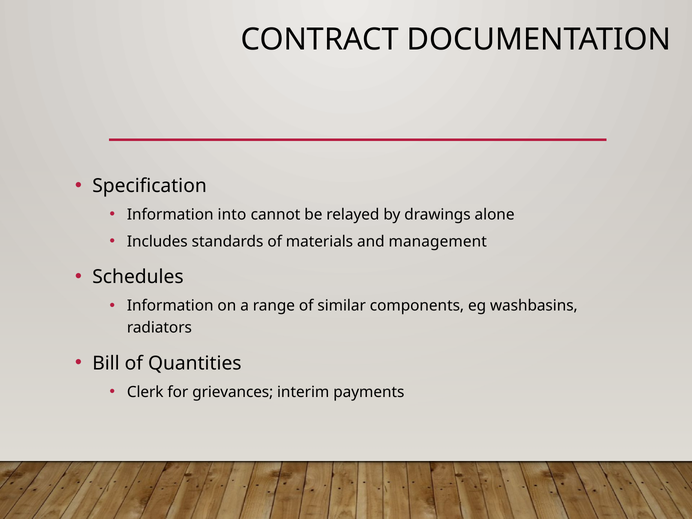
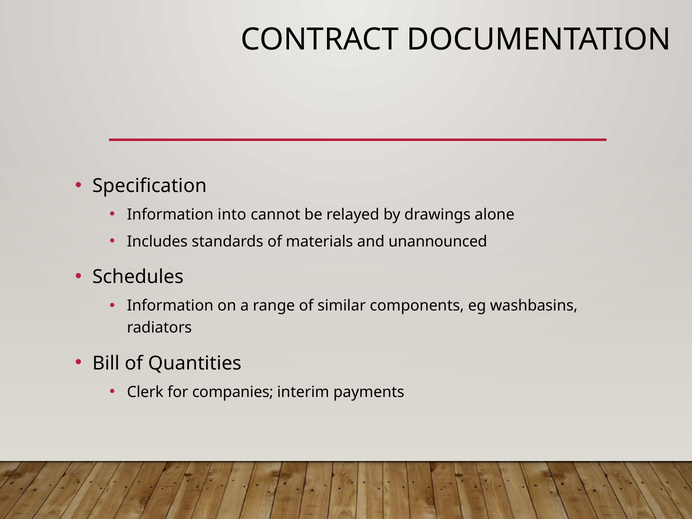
management: management -> unannounced
grievances: grievances -> companies
